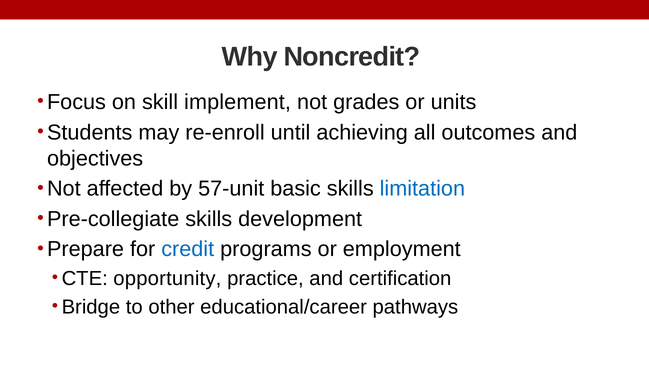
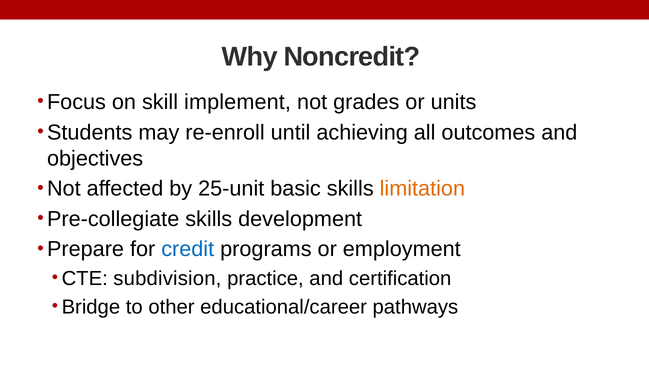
57-unit: 57-unit -> 25-unit
limitation colour: blue -> orange
opportunity: opportunity -> subdivision
